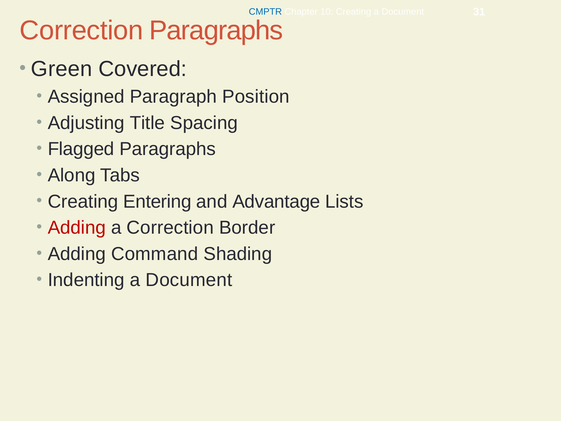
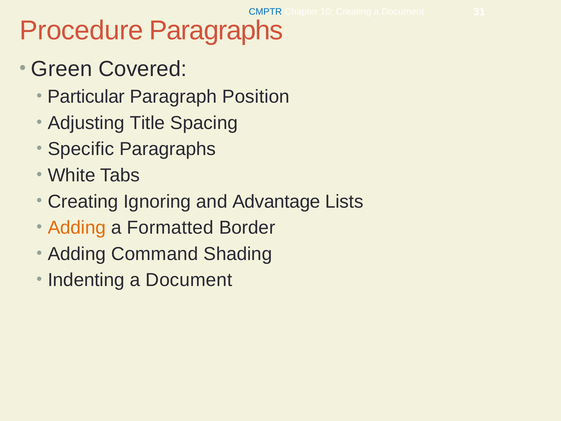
Correction at (81, 30): Correction -> Procedure
Assigned: Assigned -> Particular
Flagged: Flagged -> Specific
Along: Along -> White
Entering: Entering -> Ignoring
Adding at (77, 228) colour: red -> orange
a Correction: Correction -> Formatted
